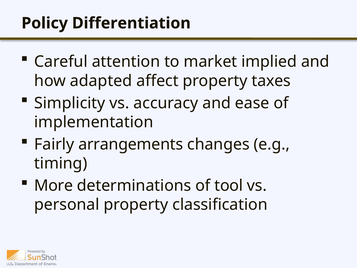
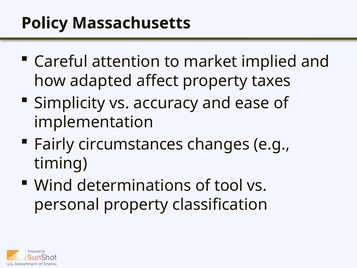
Differentiation: Differentiation -> Massachusetts
arrangements: arrangements -> circumstances
More: More -> Wind
